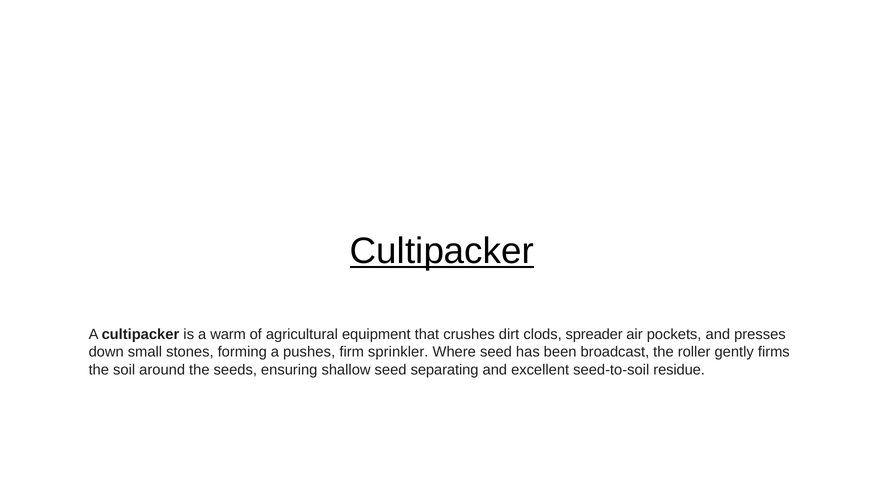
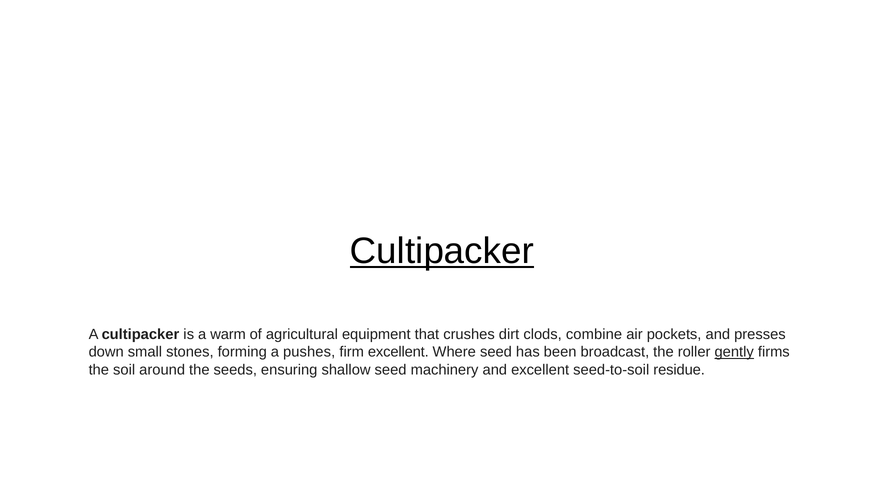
spreader: spreader -> combine
firm sprinkler: sprinkler -> excellent
gently underline: none -> present
separating: separating -> machinery
